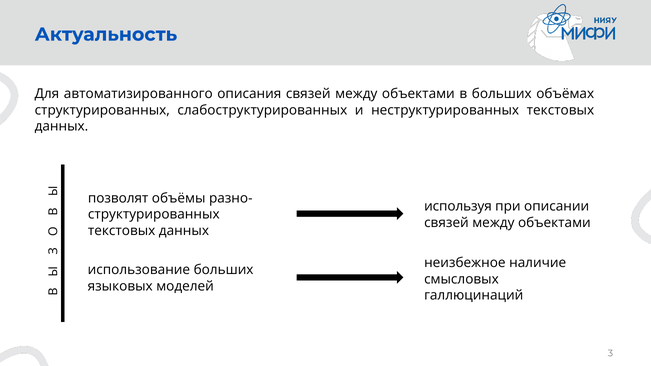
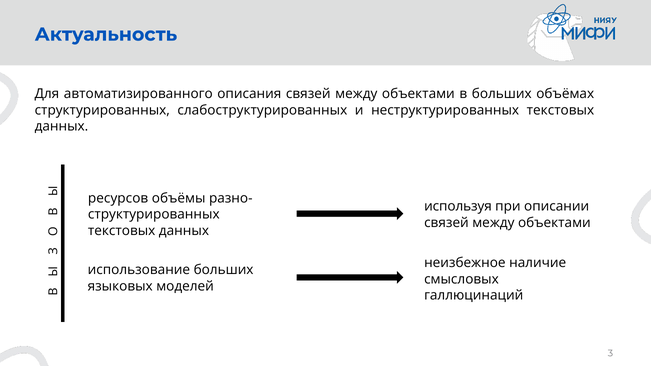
позволят: позволят -> ресурсов
